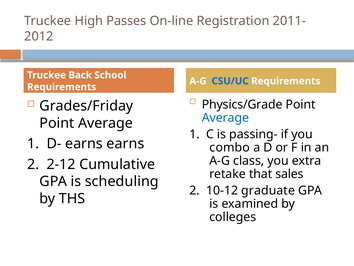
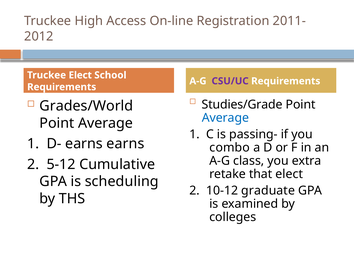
Passes: Passes -> Access
Truckee Back: Back -> Elect
CSU/UC colour: blue -> purple
Physics/Grade: Physics/Grade -> Studies/Grade
Grades/Friday: Grades/Friday -> Grades/World
2-12: 2-12 -> 5-12
that sales: sales -> elect
